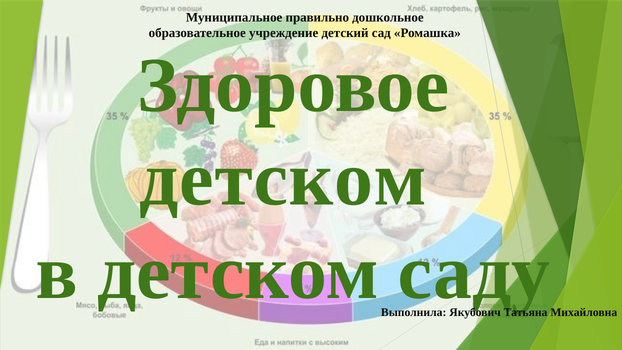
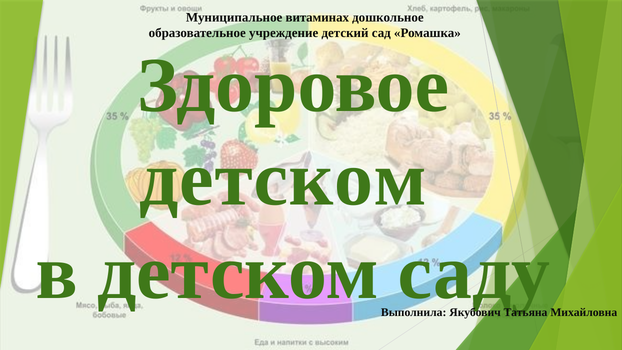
правильно: правильно -> витаминах
